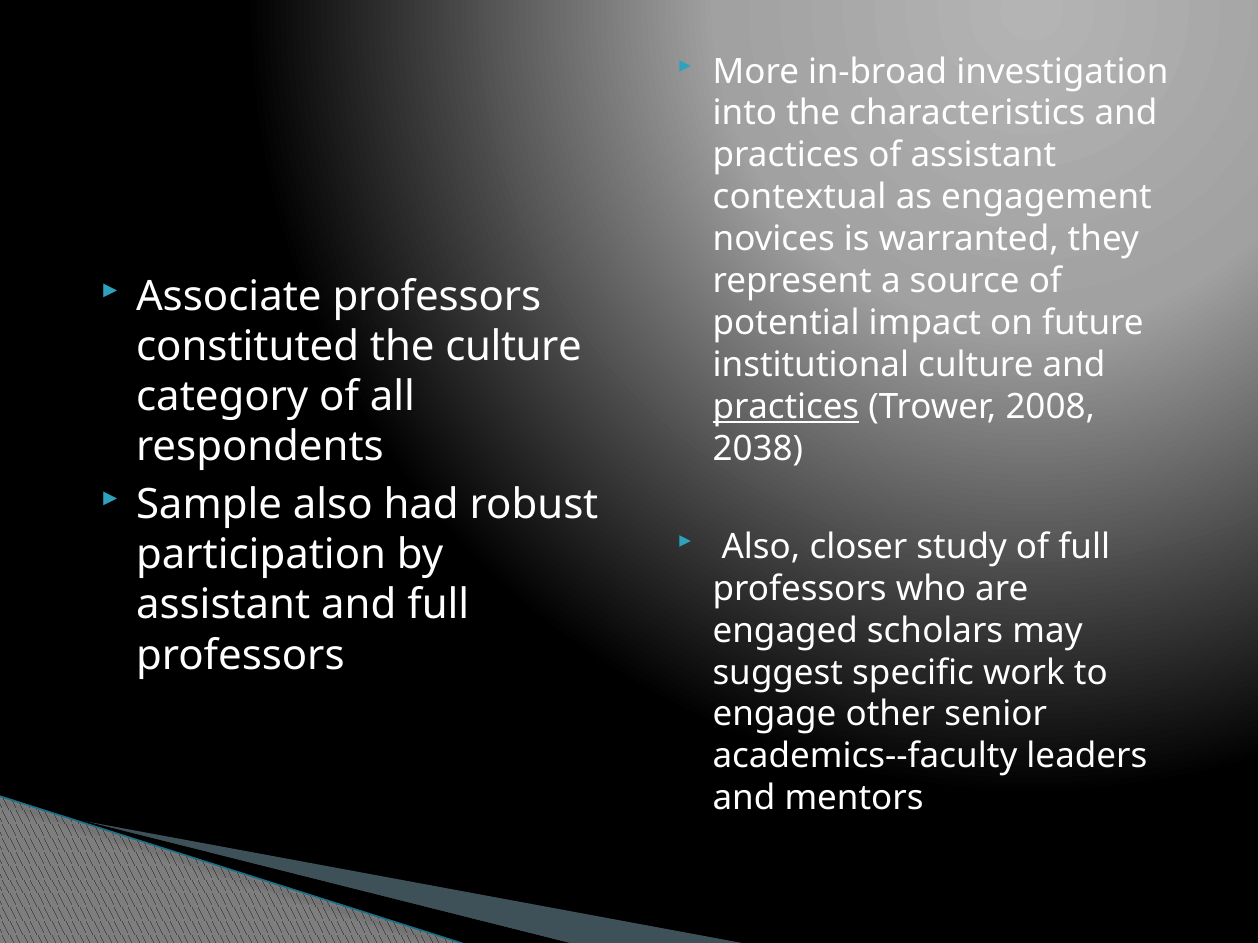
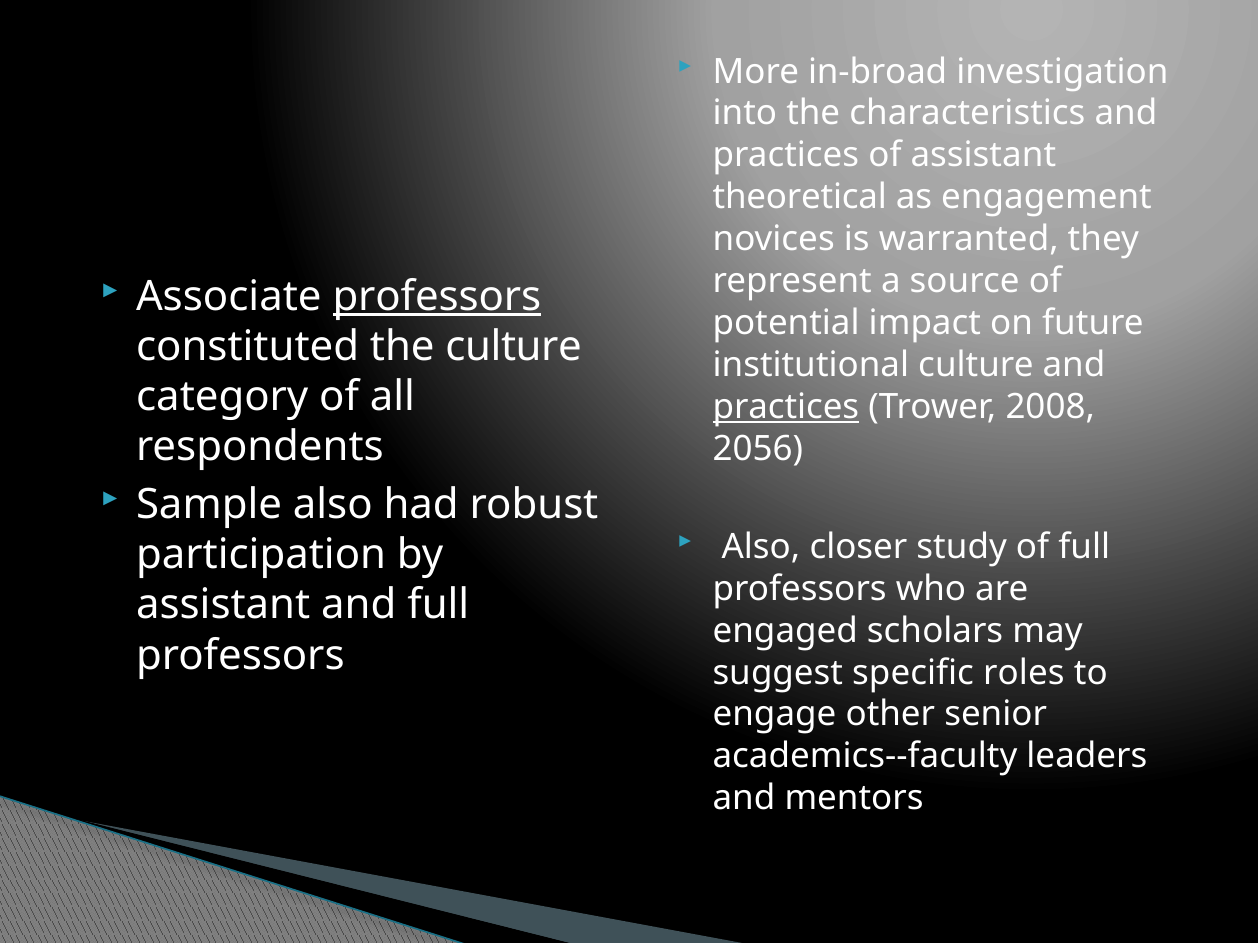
contextual: contextual -> theoretical
professors at (437, 296) underline: none -> present
2038: 2038 -> 2056
work: work -> roles
